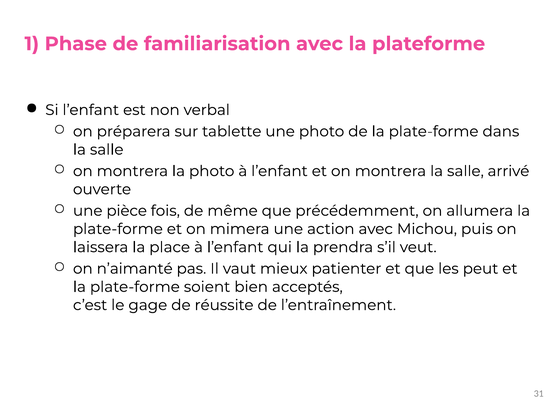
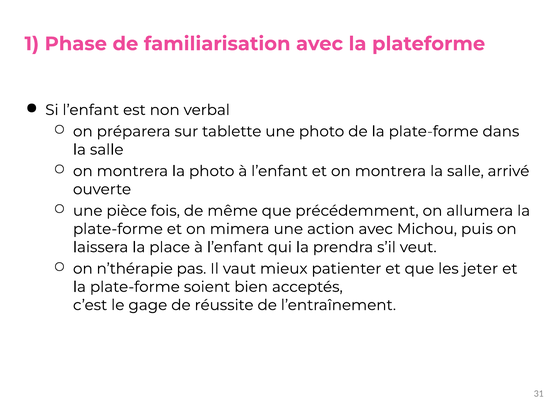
n’aimanté: n’aimanté -> n’thérapie
peut: peut -> jeter
